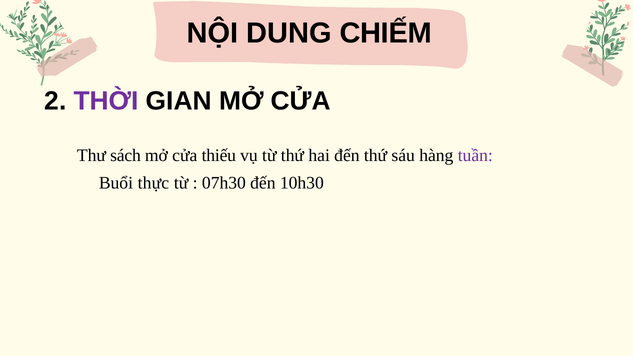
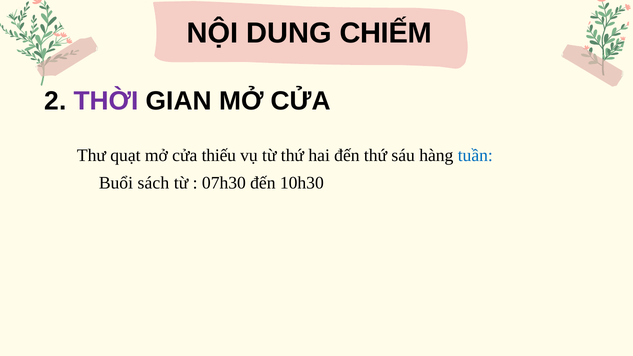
sách: sách -> quạt
tuần colour: purple -> blue
thực: thực -> sách
